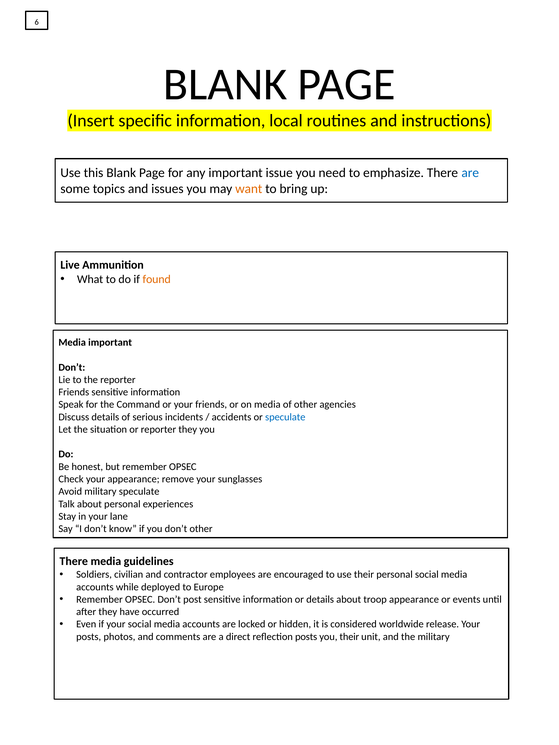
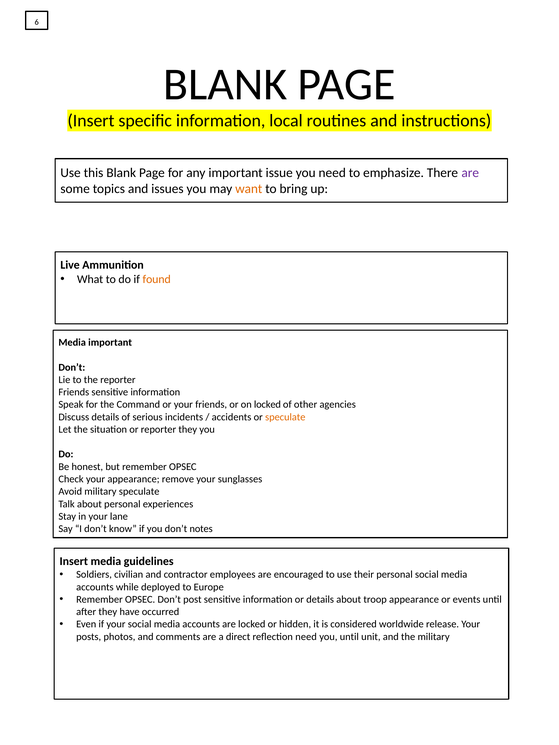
are at (470, 173) colour: blue -> purple
on media: media -> locked
speculate at (285, 417) colour: blue -> orange
don’t other: other -> notes
There at (74, 562): There -> Insert
reflection posts: posts -> need
you their: their -> until
